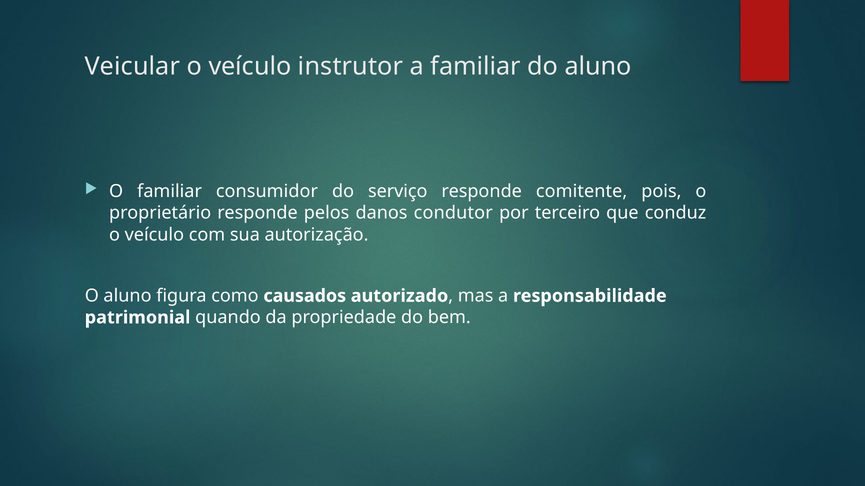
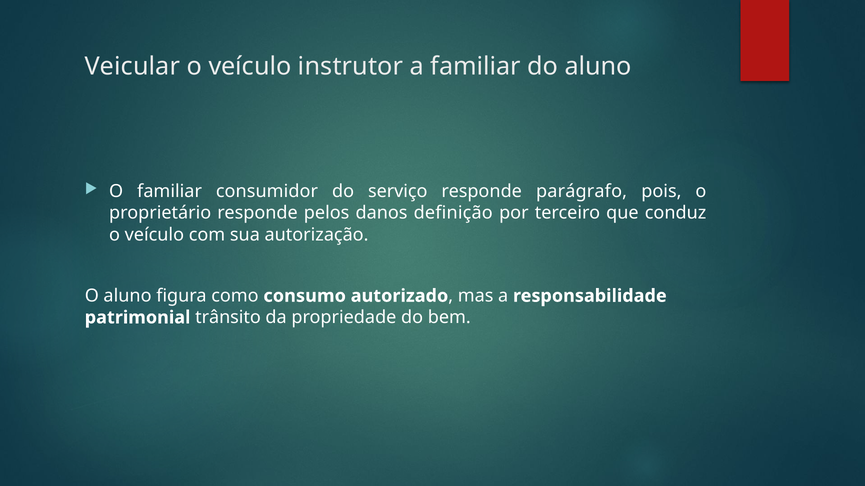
comitente: comitente -> parágrafo
condutor: condutor -> definição
causados: causados -> consumo
quando: quando -> trânsito
